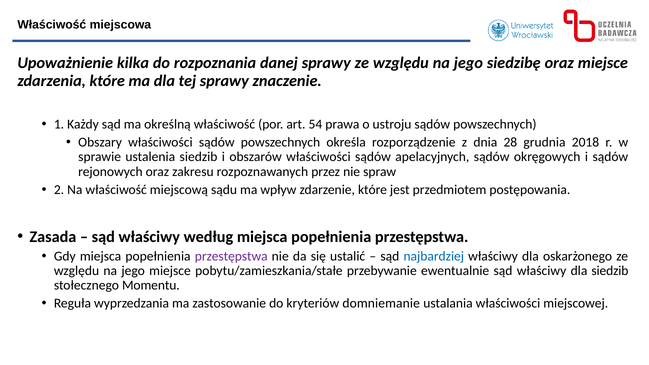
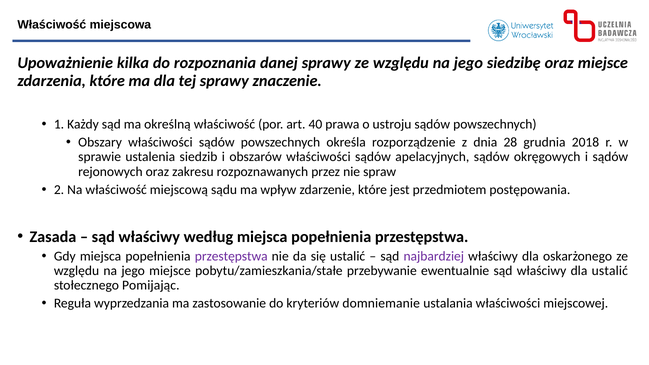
54: 54 -> 40
najbardziej colour: blue -> purple
dla siedzib: siedzib -> ustalić
Momentu: Momentu -> Pomijając
